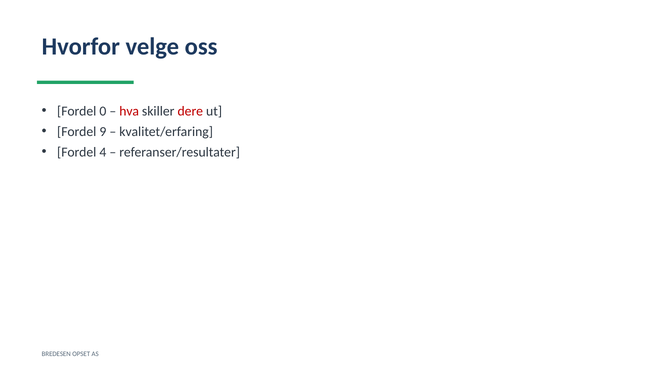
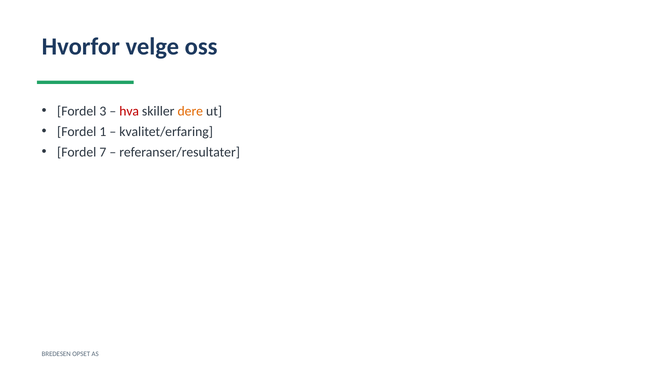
0: 0 -> 3
dere colour: red -> orange
9: 9 -> 1
4: 4 -> 7
